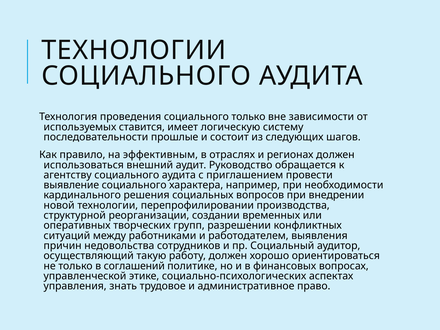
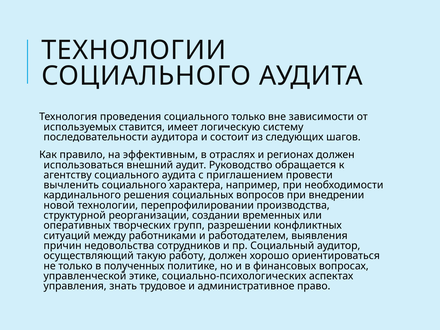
прошлые: прошлые -> аудитора
выявление: выявление -> вычленить
соглашений: соглашений -> полученных
